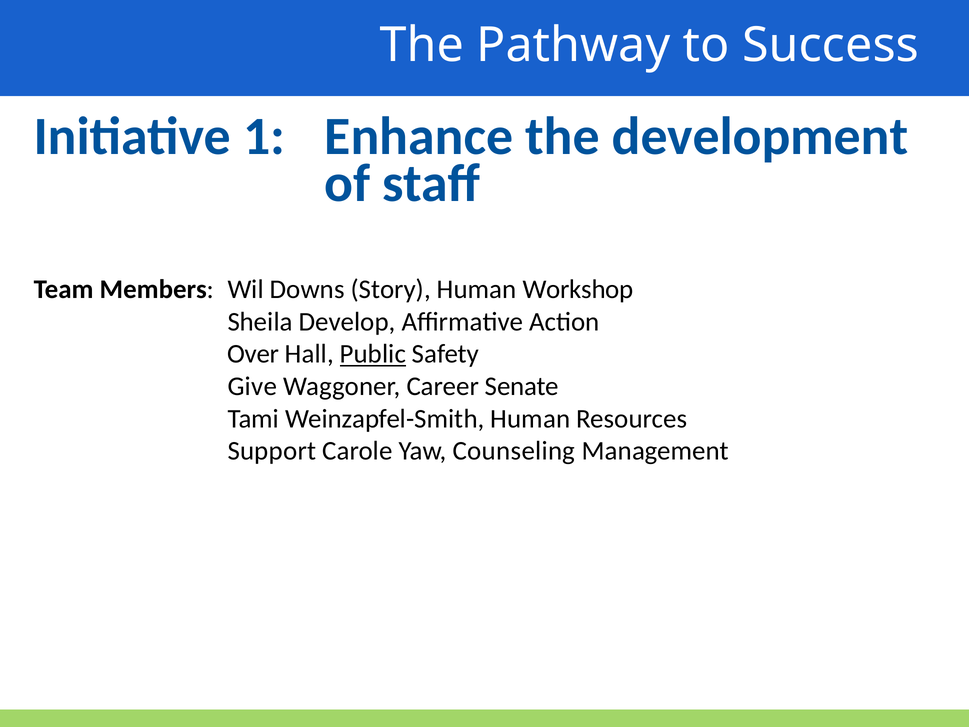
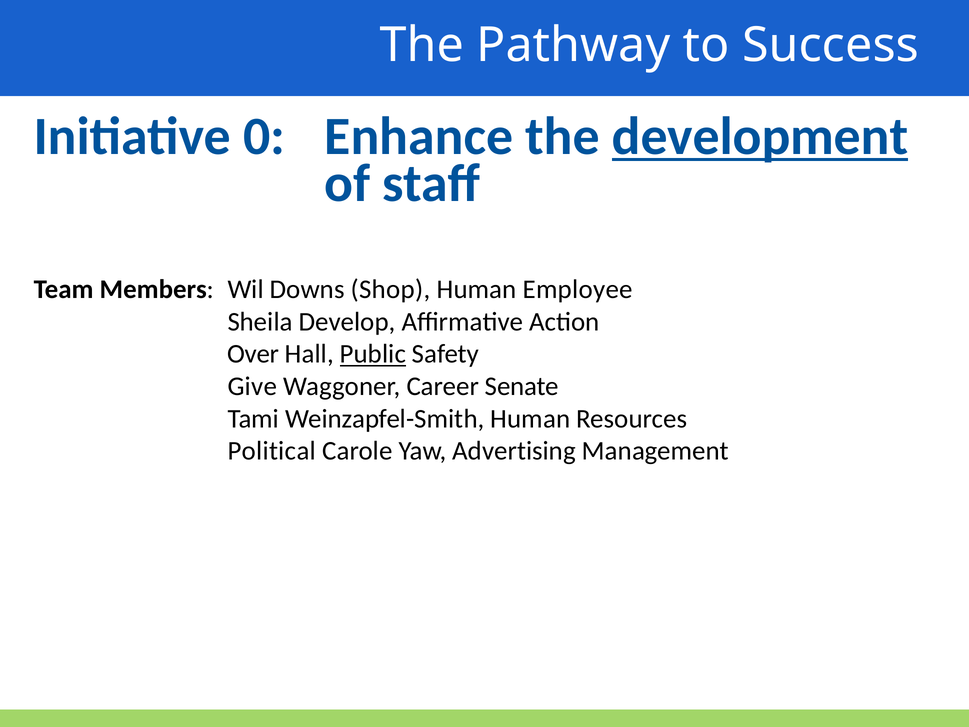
1: 1 -> 0
development underline: none -> present
Story: Story -> Shop
Workshop: Workshop -> Employee
Support: Support -> Political
Counseling: Counseling -> Advertising
